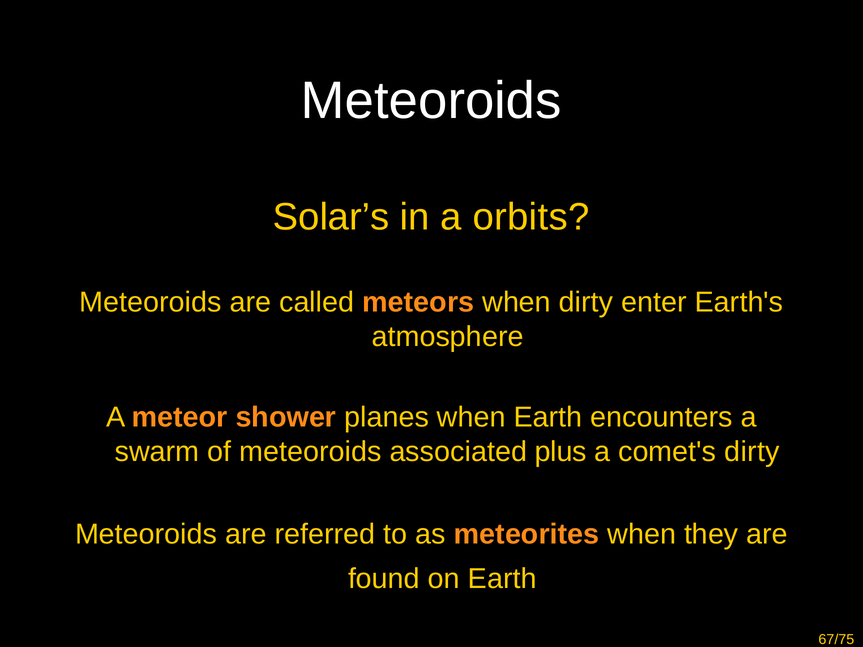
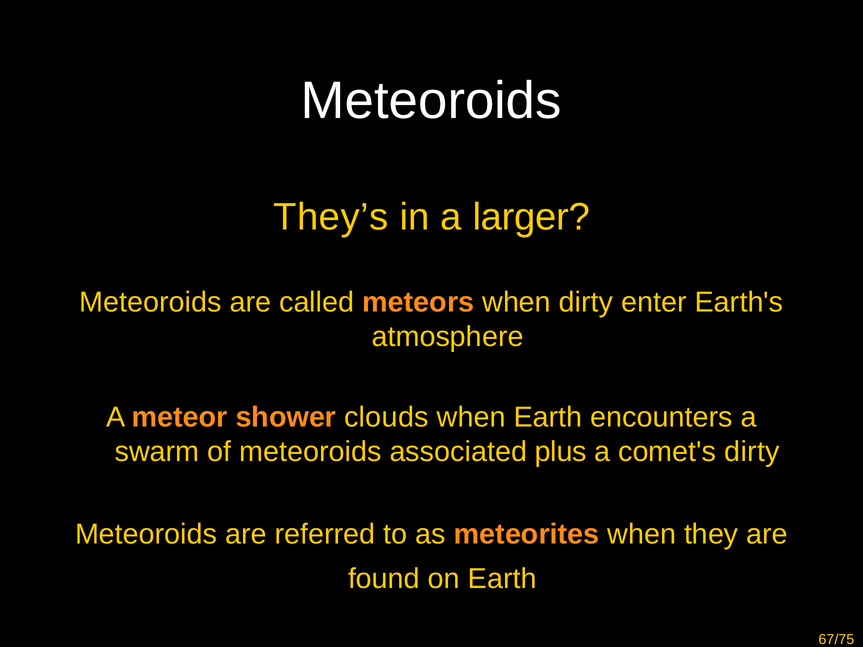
Solar’s: Solar’s -> They’s
orbits: orbits -> larger
planes: planes -> clouds
